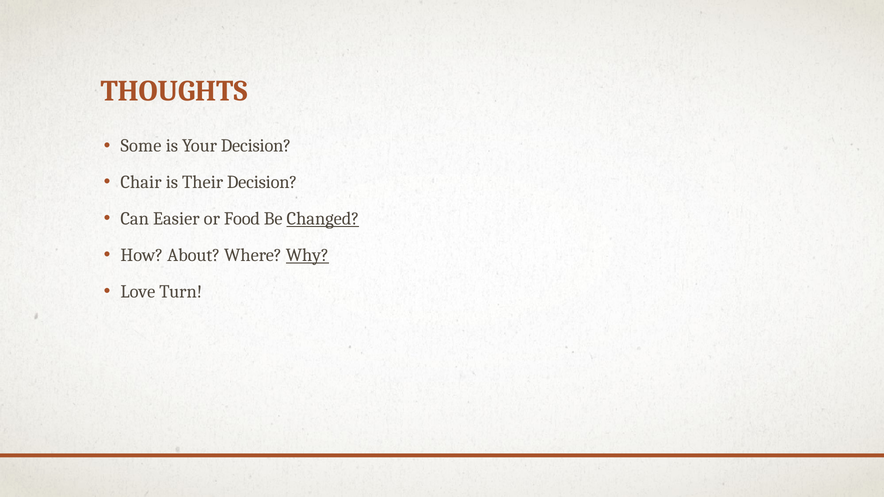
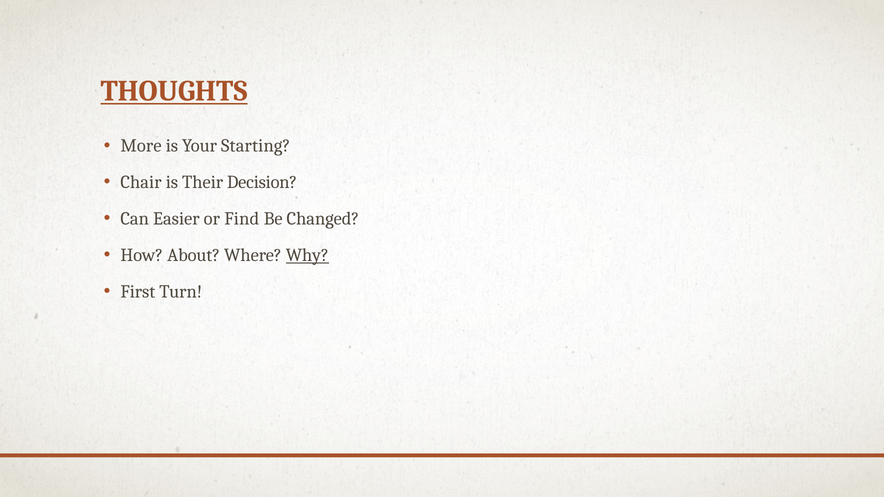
THOUGHTS underline: none -> present
Some: Some -> More
Your Decision: Decision -> Starting
Food: Food -> Find
Changed underline: present -> none
Love: Love -> First
